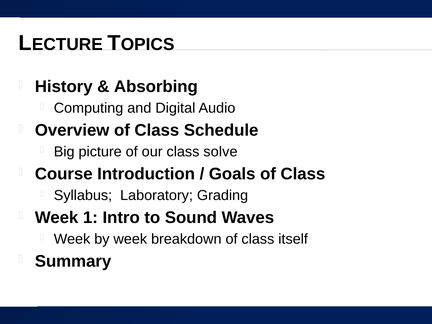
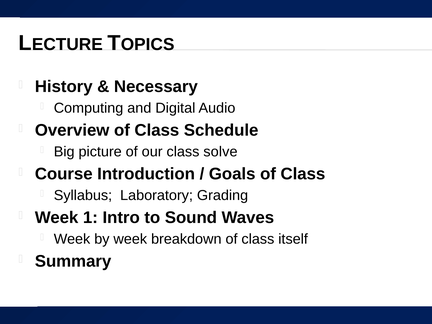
Absorbing: Absorbing -> Necessary
